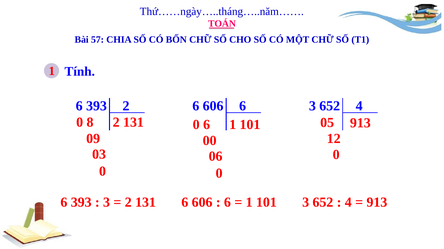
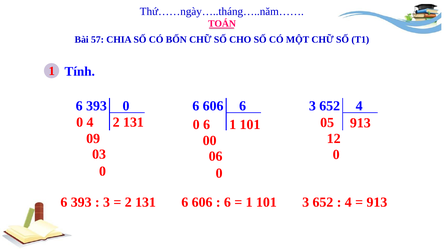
393 2: 2 -> 0
0 8: 8 -> 4
